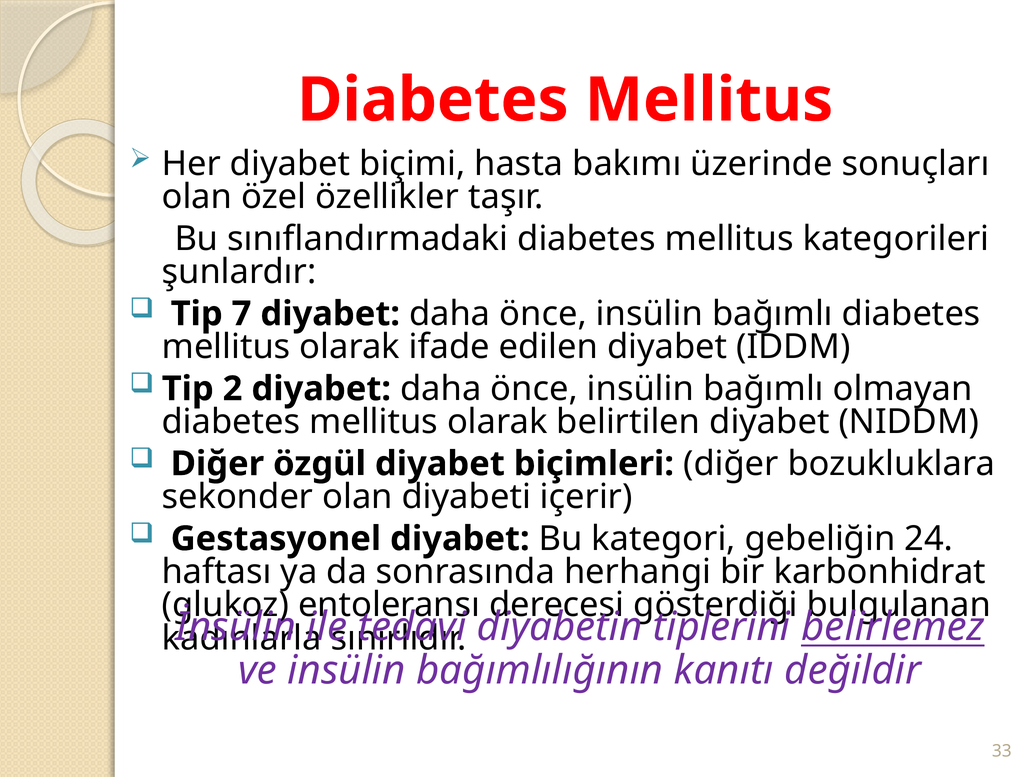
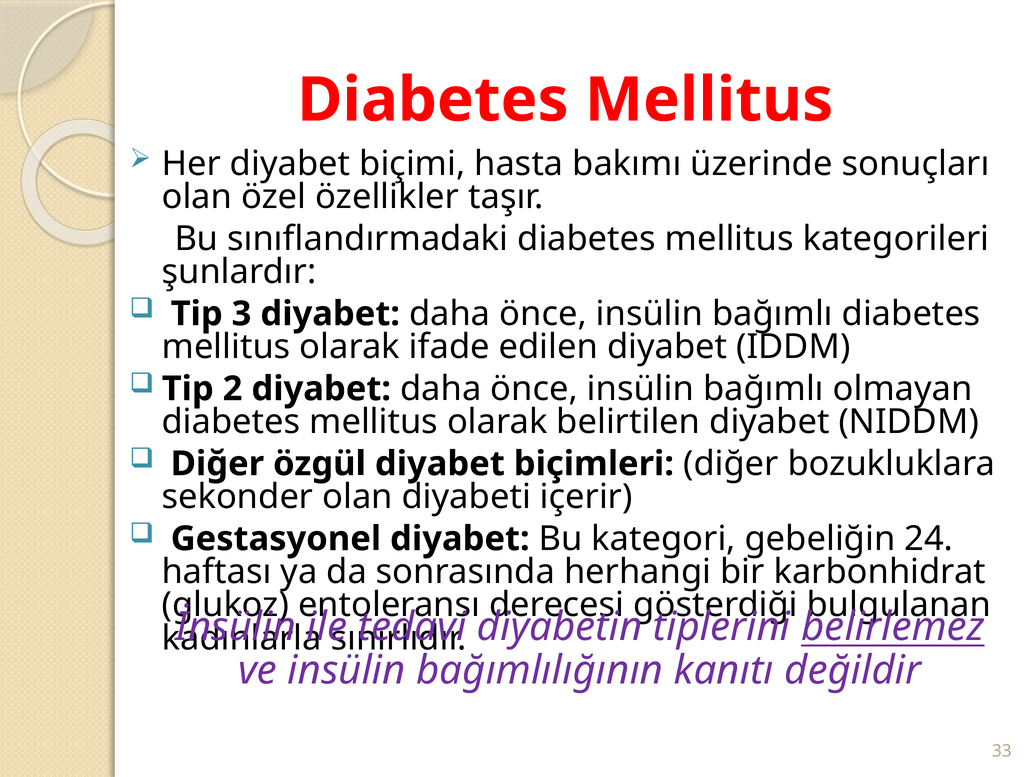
7: 7 -> 3
